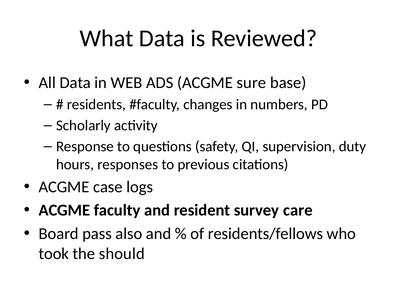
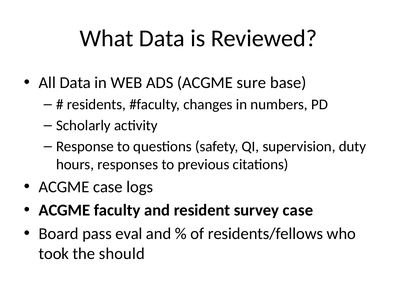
survey care: care -> case
also: also -> eval
